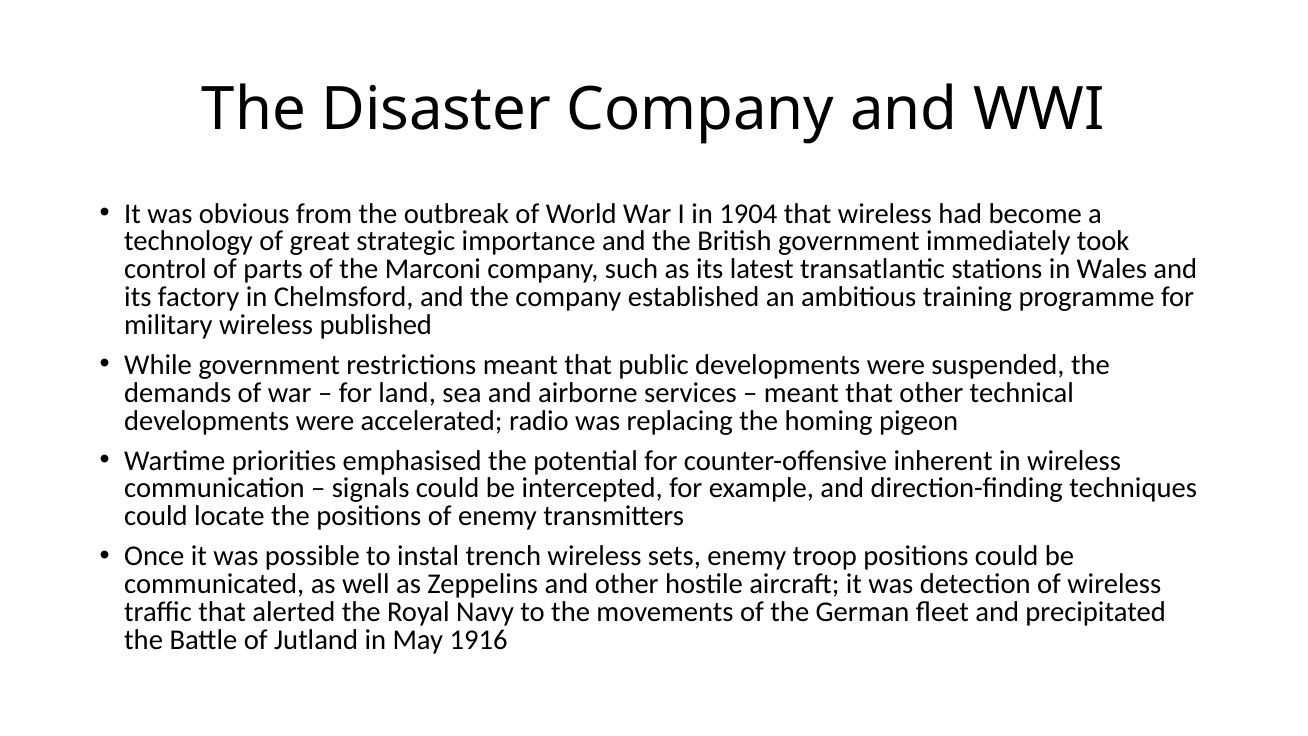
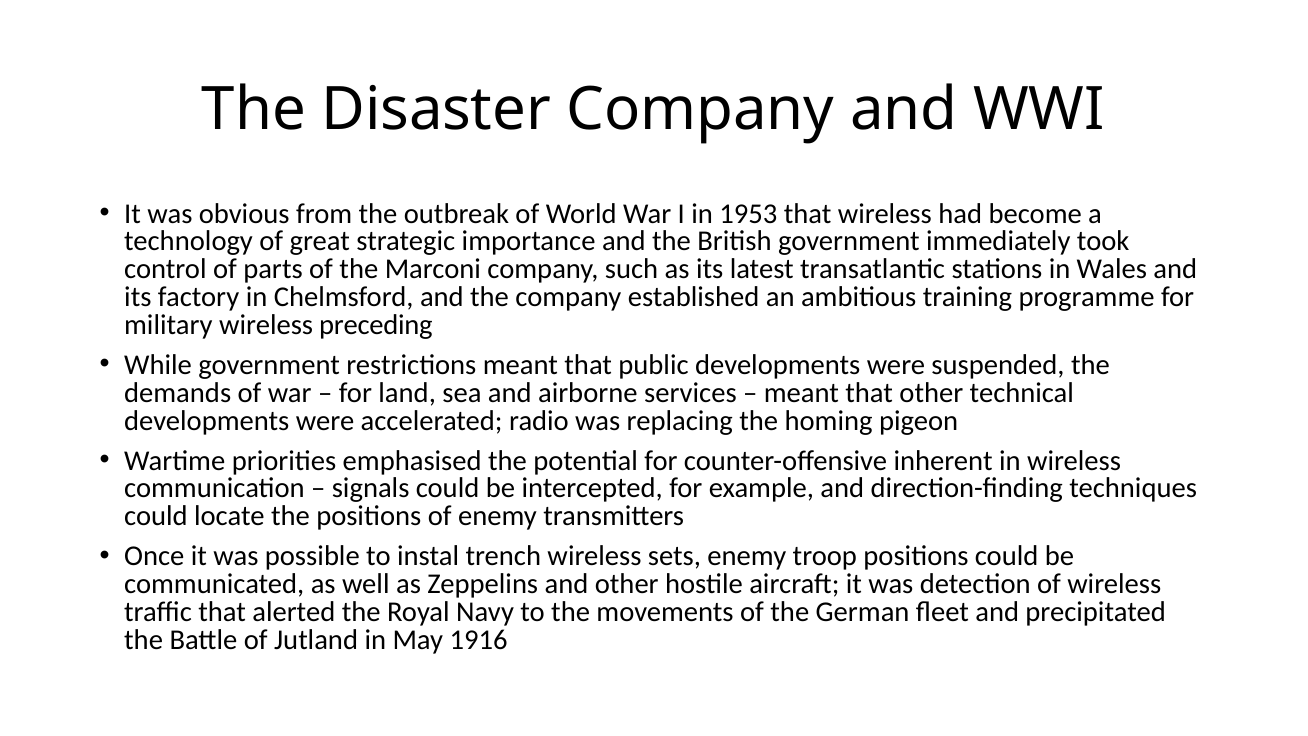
1904: 1904 -> 1953
published: published -> preceding
